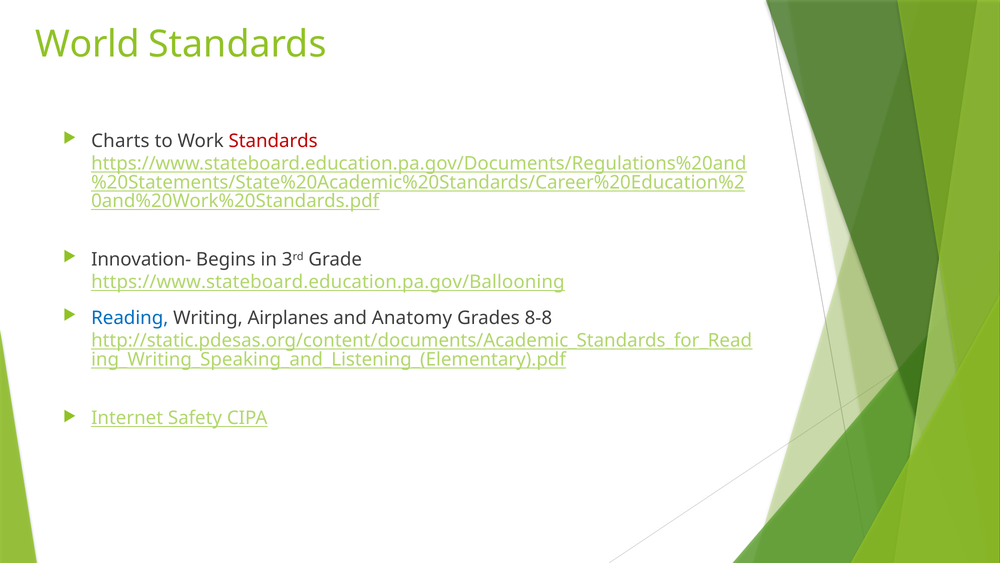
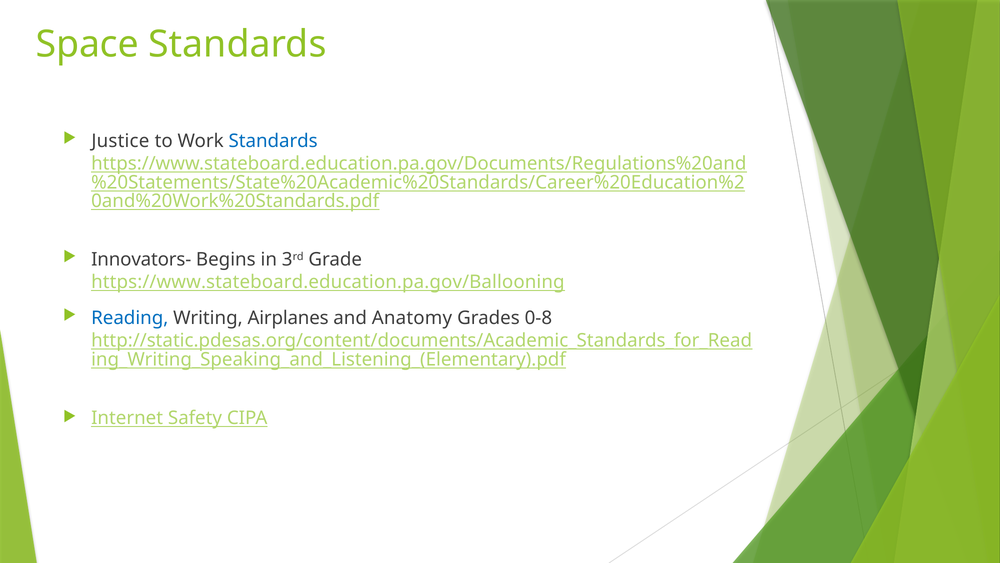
World: World -> Space
Charts: Charts -> Justice
Standards at (273, 141) colour: red -> blue
Innovation-: Innovation- -> Innovators-
8-8: 8-8 -> 0-8
